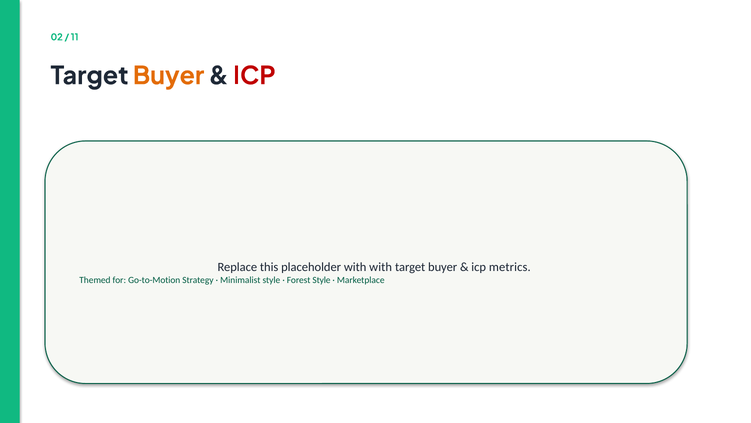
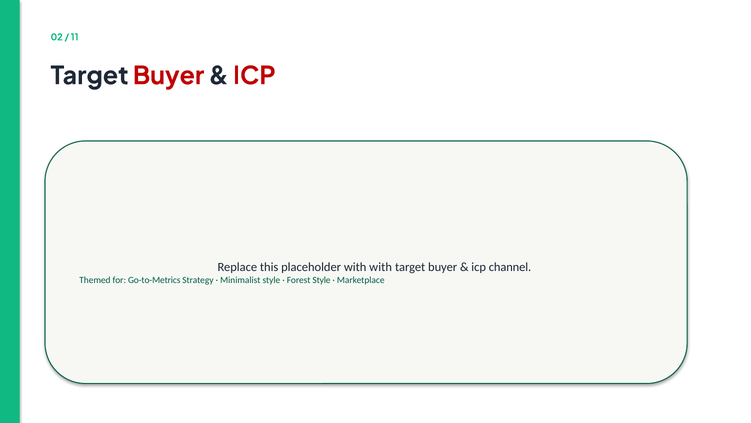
Buyer at (169, 76) colour: orange -> red
metrics: metrics -> channel
Go-to-Motion: Go-to-Motion -> Go-to-Metrics
